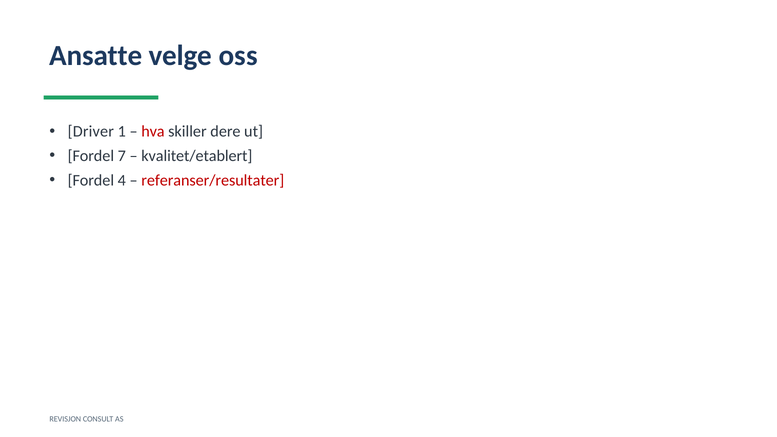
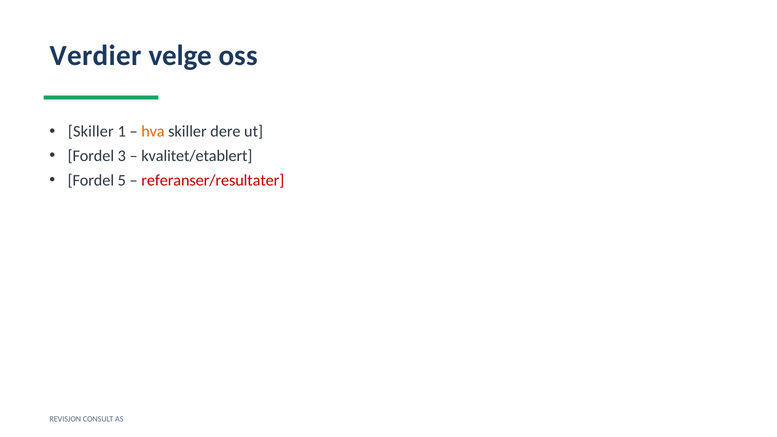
Ansatte: Ansatte -> Verdier
Driver at (91, 132): Driver -> Skiller
hva colour: red -> orange
7: 7 -> 3
4: 4 -> 5
